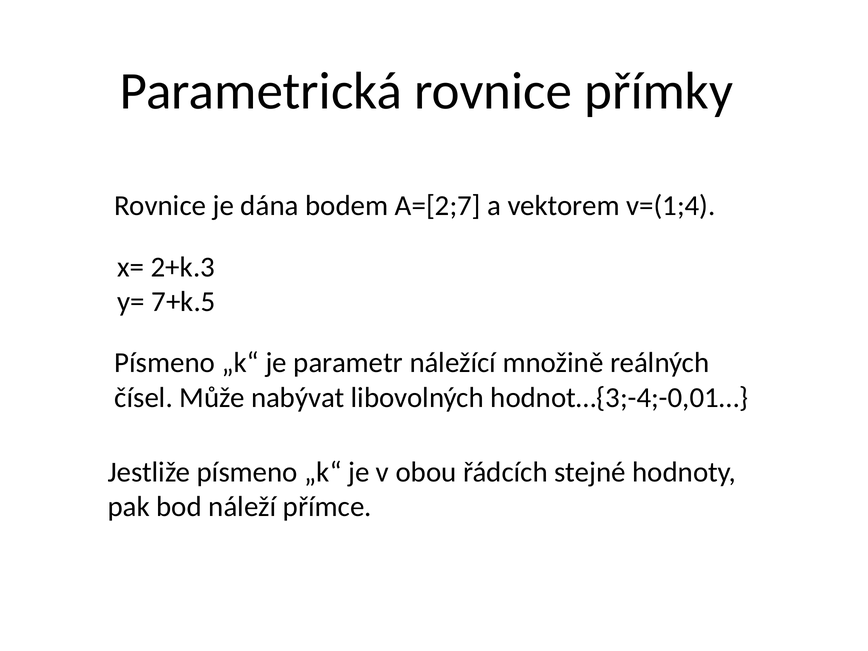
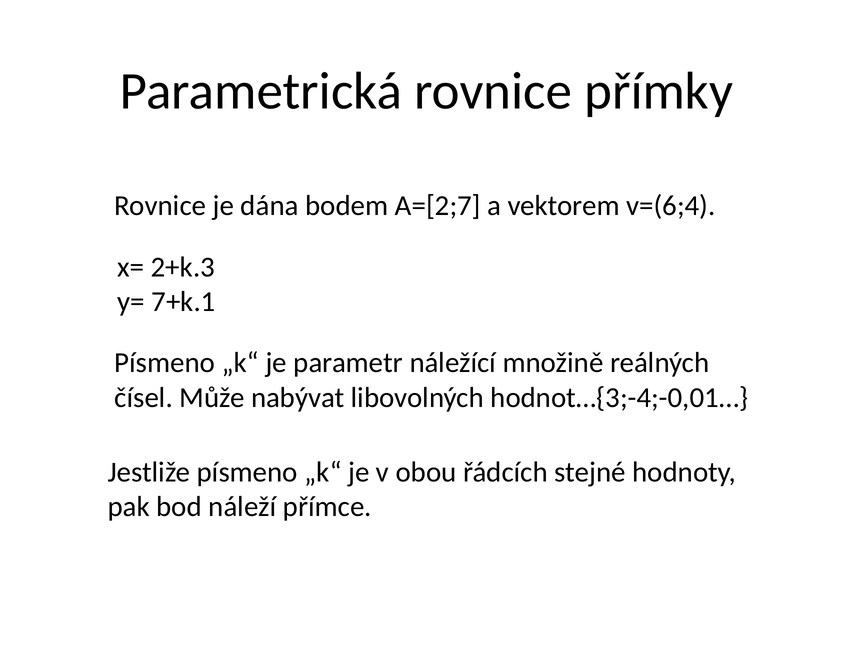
v=(1;4: v=(1;4 -> v=(6;4
7+k.5: 7+k.5 -> 7+k.1
